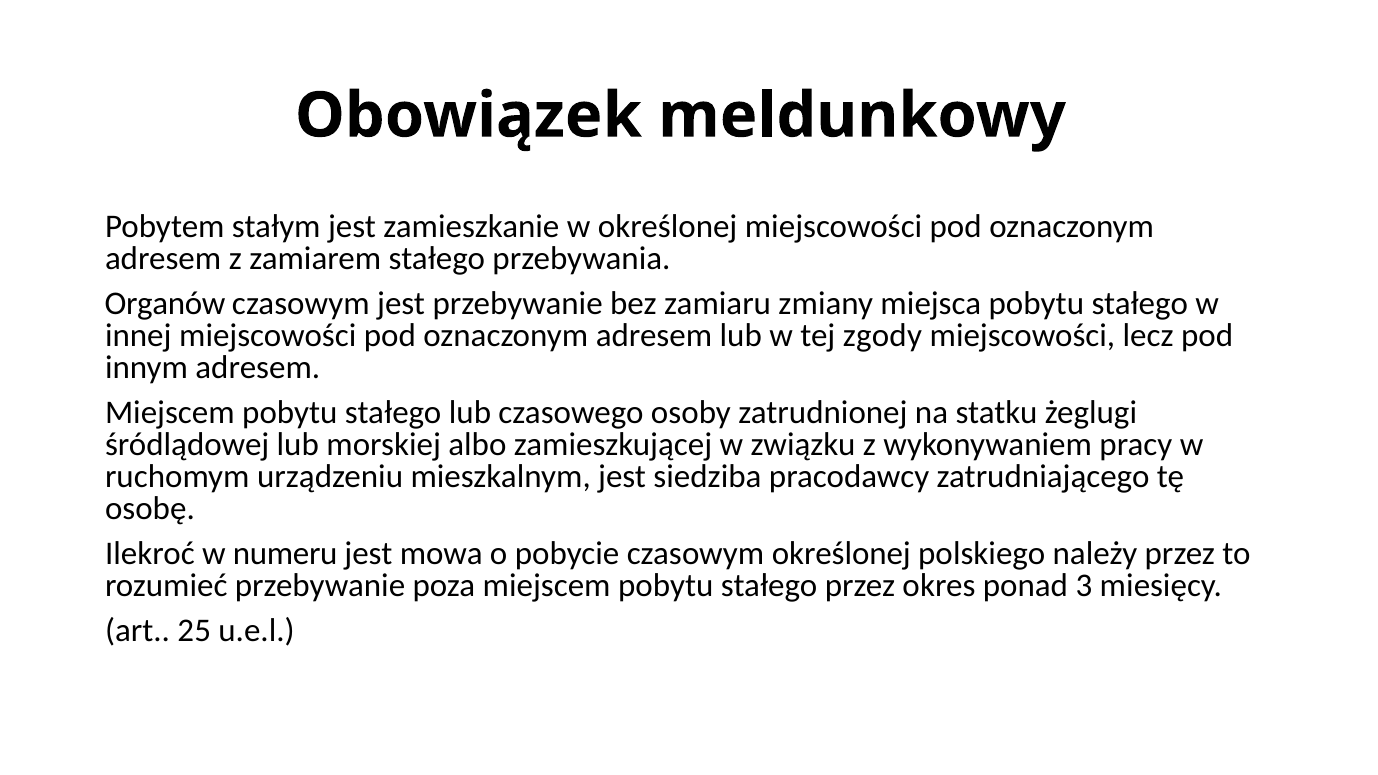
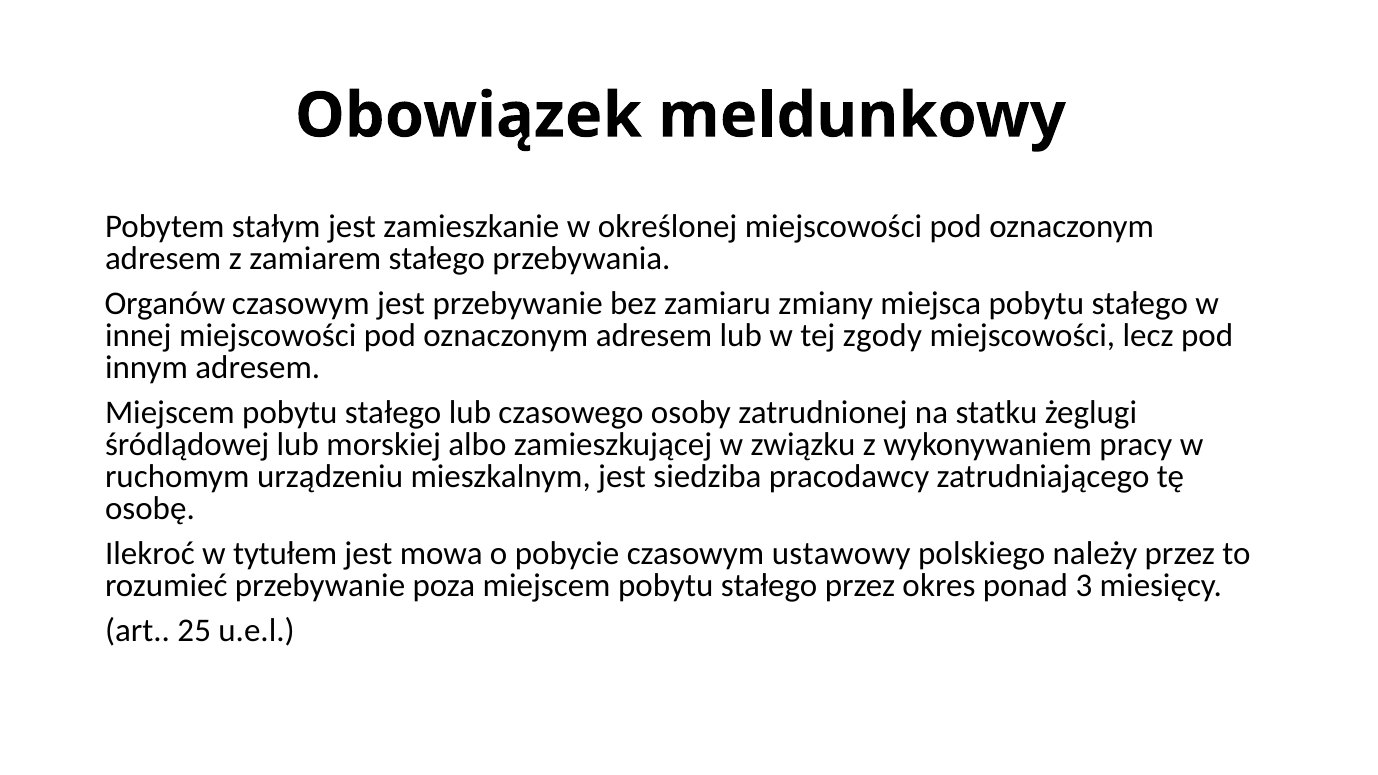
numeru: numeru -> tytułem
czasowym określonej: określonej -> ustawowy
